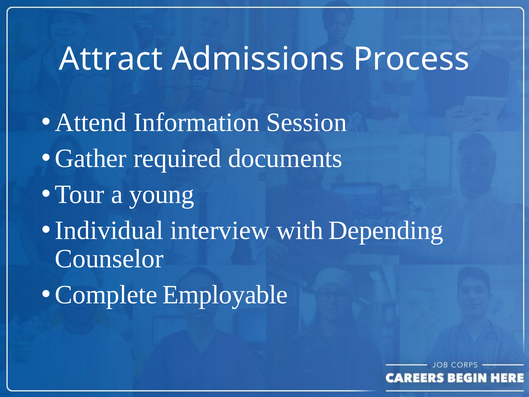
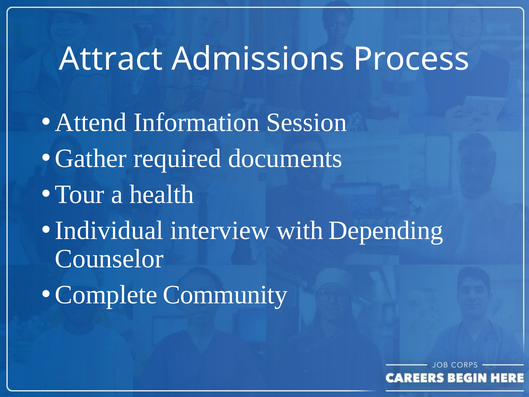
young: young -> health
Employable: Employable -> Community
